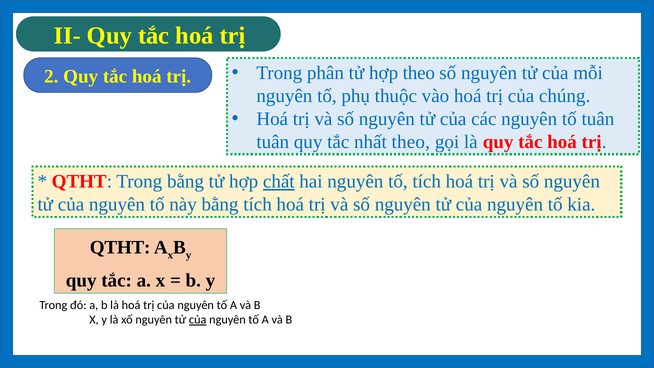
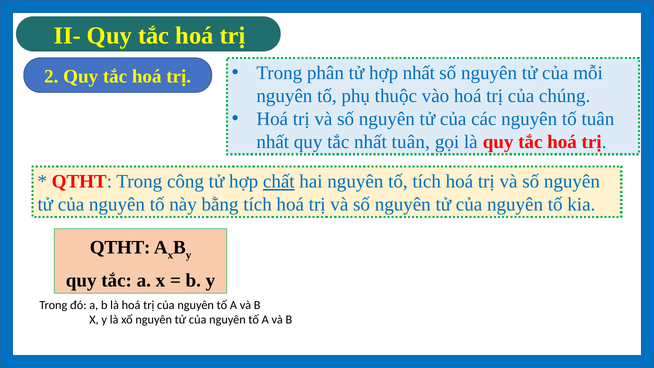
hợp theo: theo -> nhất
tuân at (273, 142): tuân -> nhất
nhất theo: theo -> tuân
Trong bằng: bằng -> công
của at (198, 320) underline: present -> none
